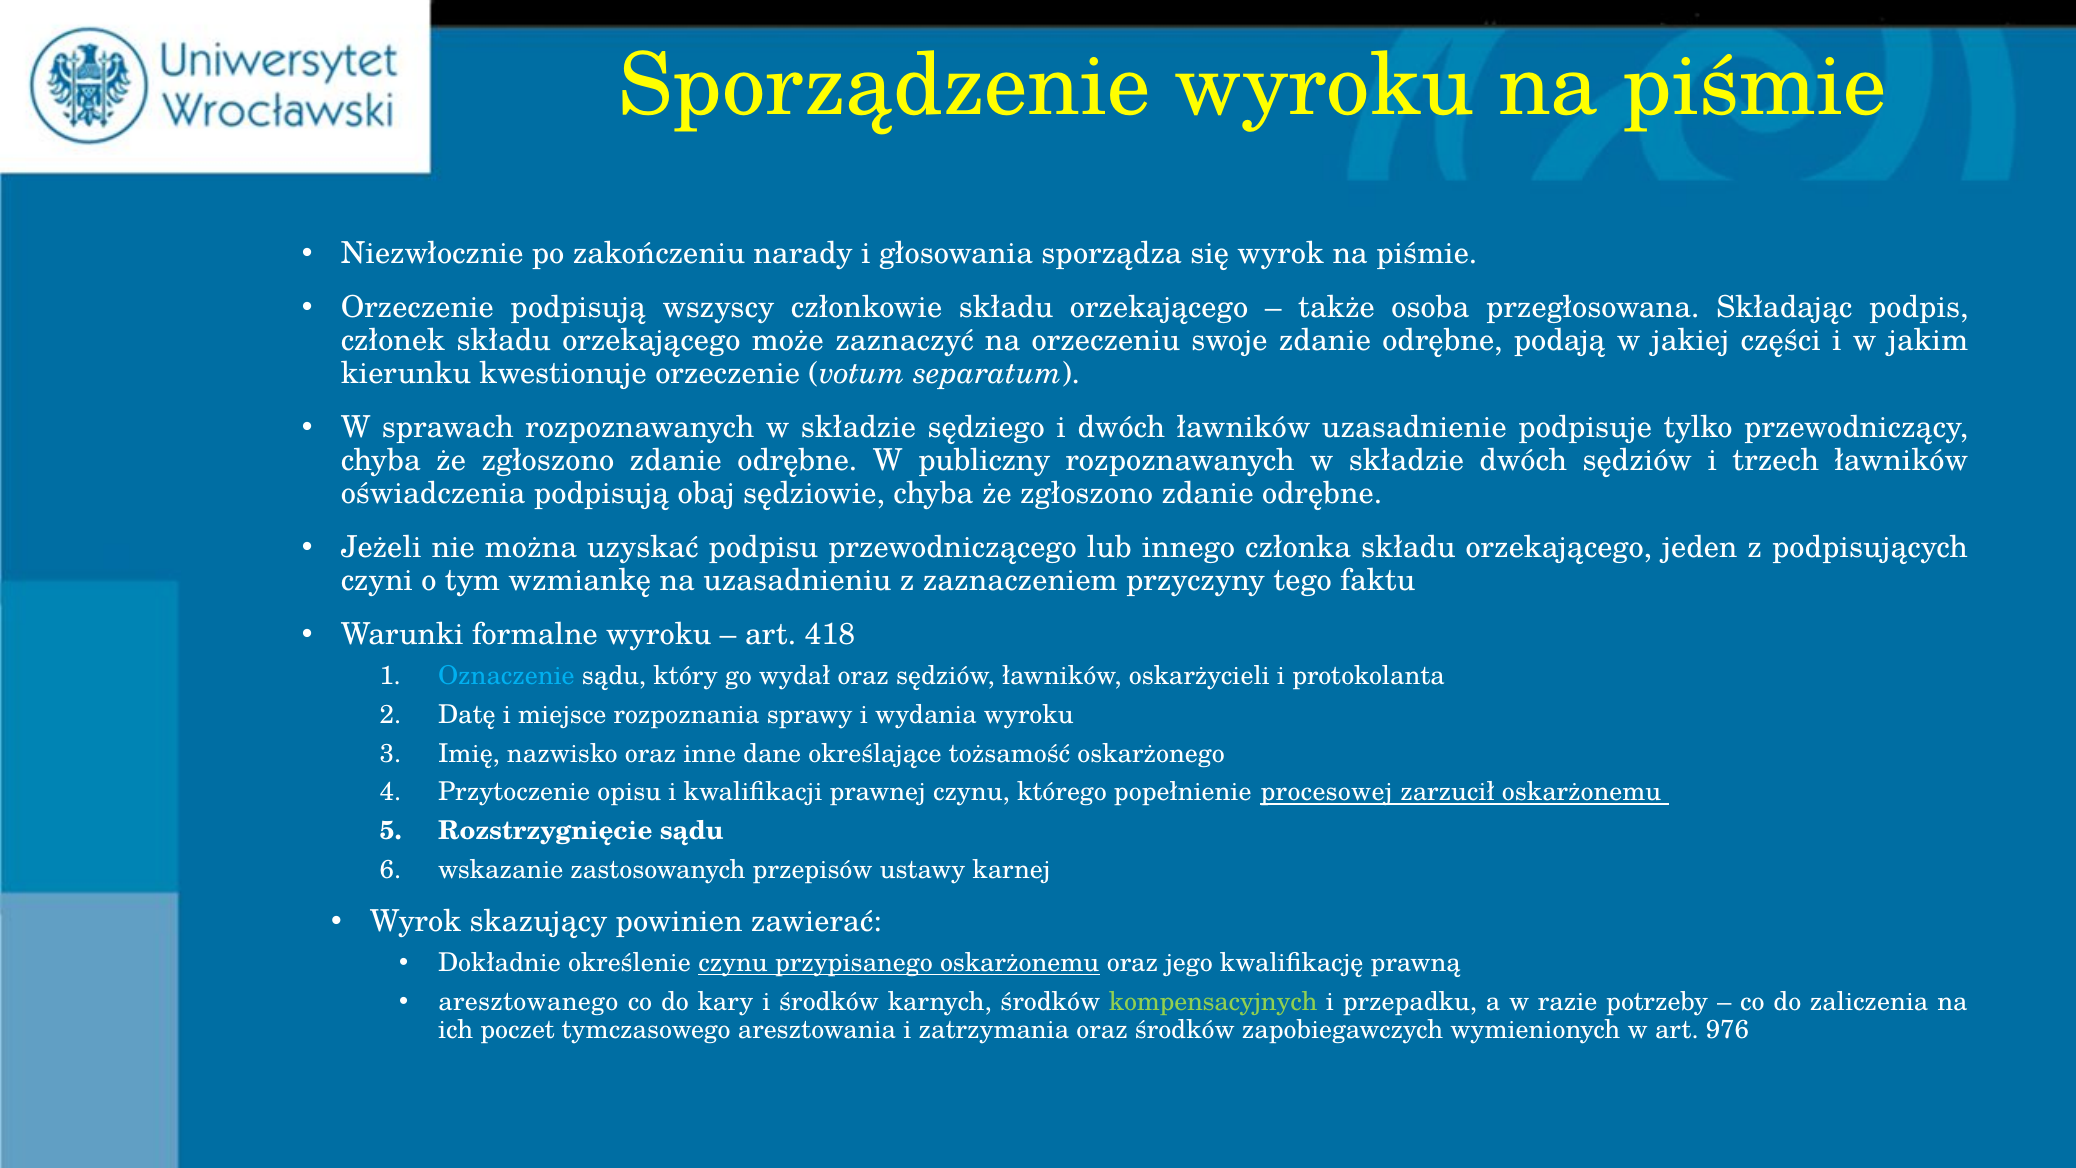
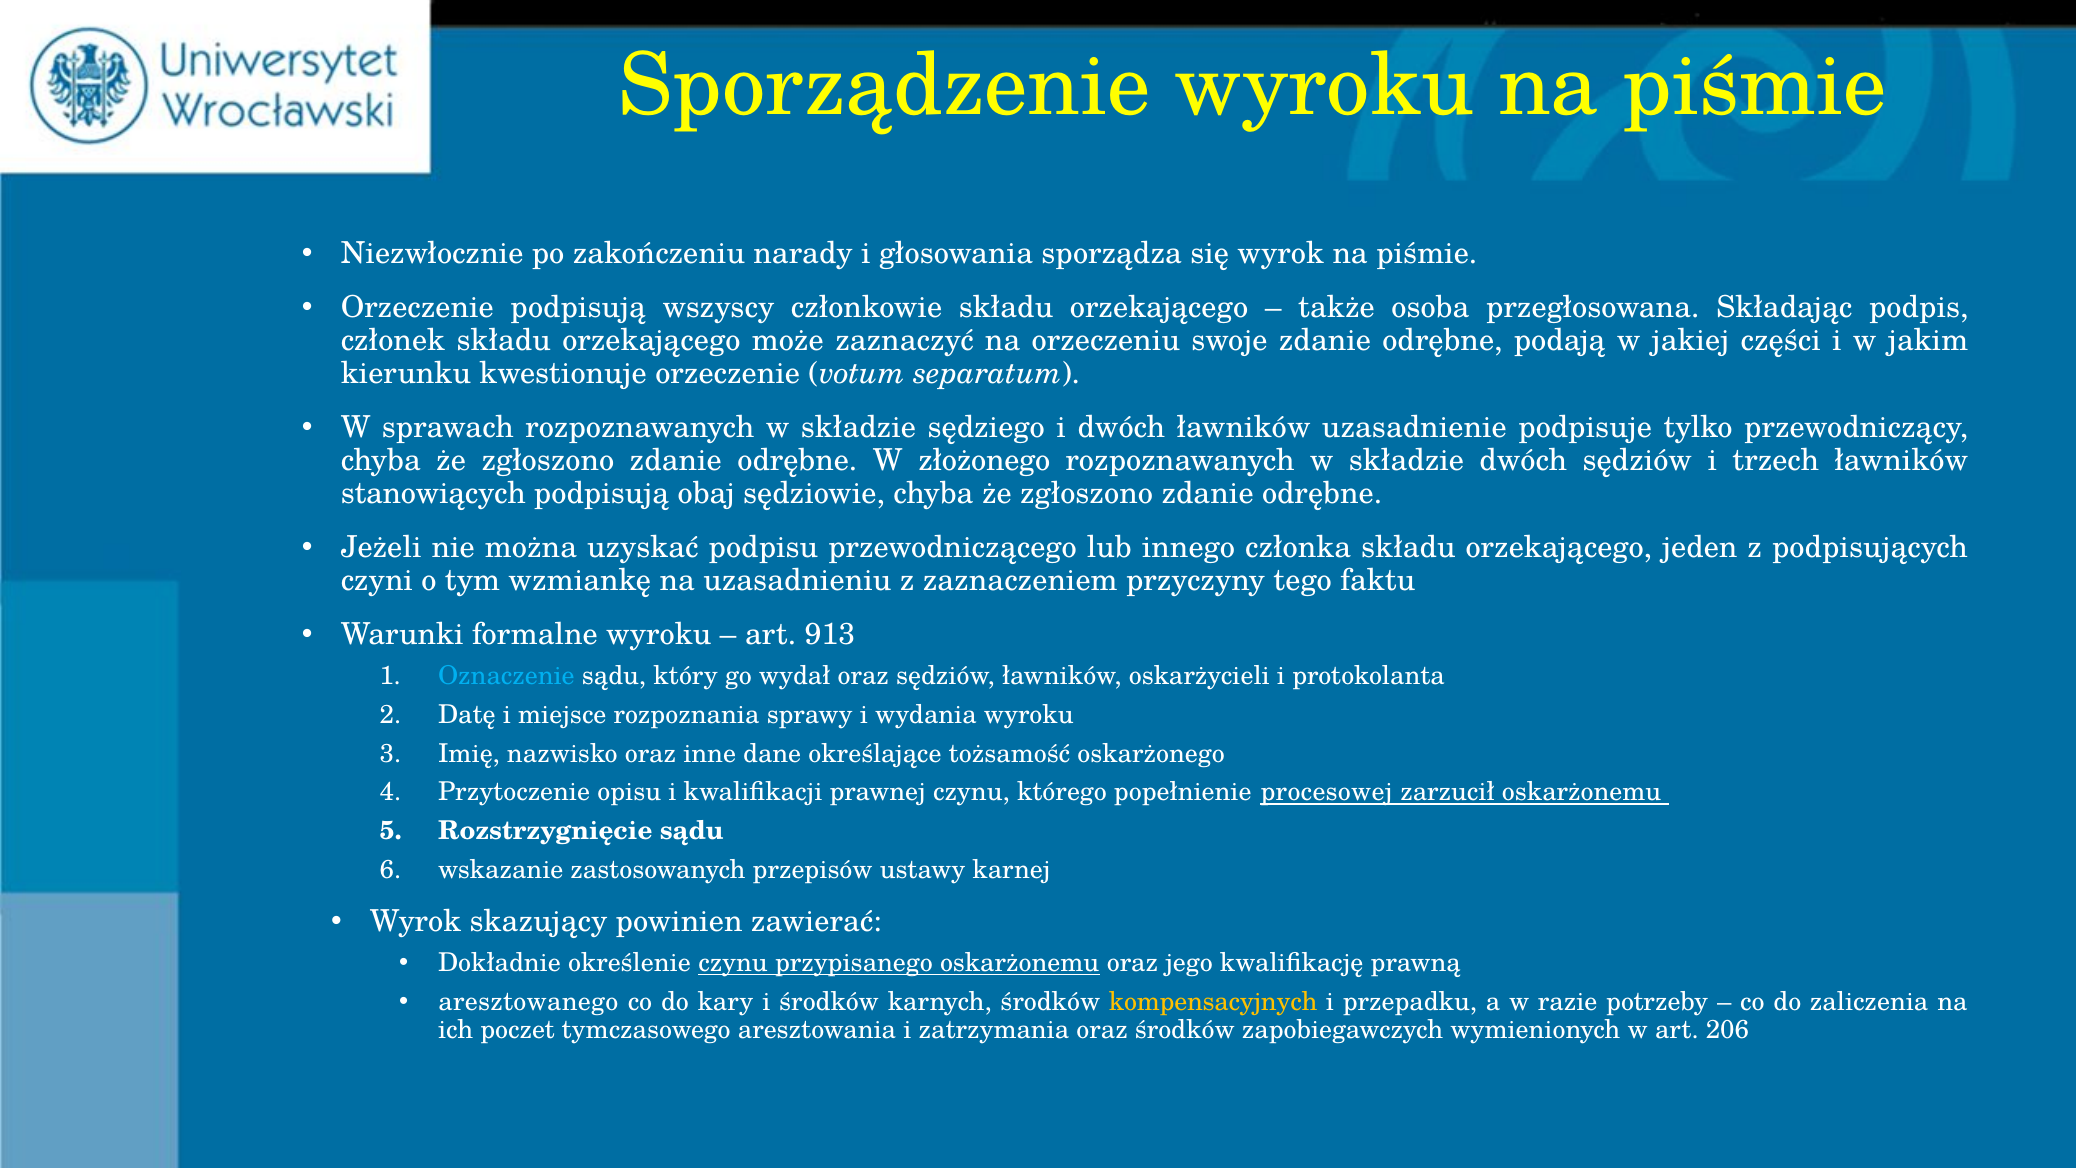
publiczny: publiczny -> złożonego
oświadczenia: oświadczenia -> stanowiących
418: 418 -> 913
kompensacyjnych colour: light green -> yellow
976: 976 -> 206
